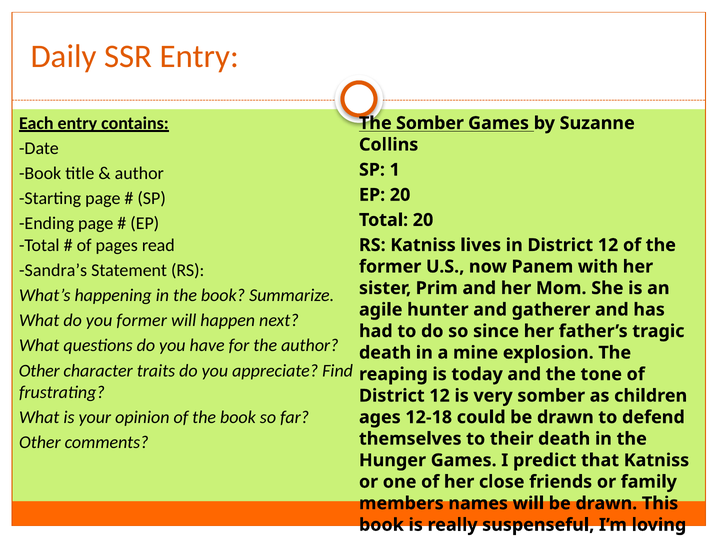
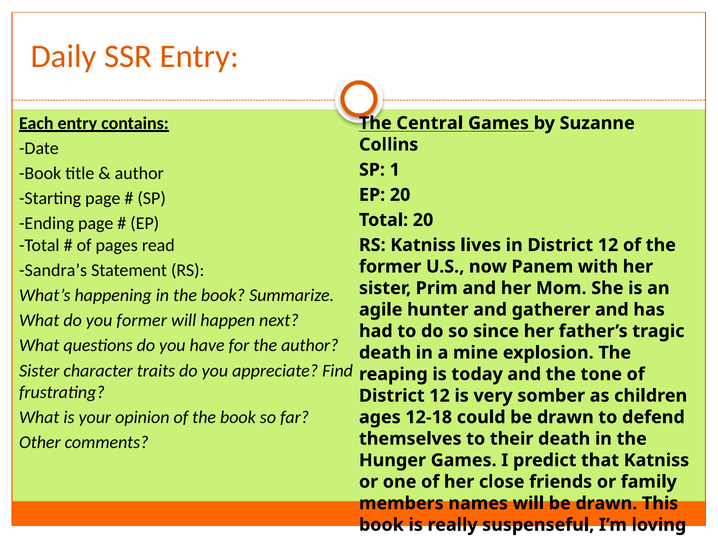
The Somber: Somber -> Central
Other at (39, 371): Other -> Sister
